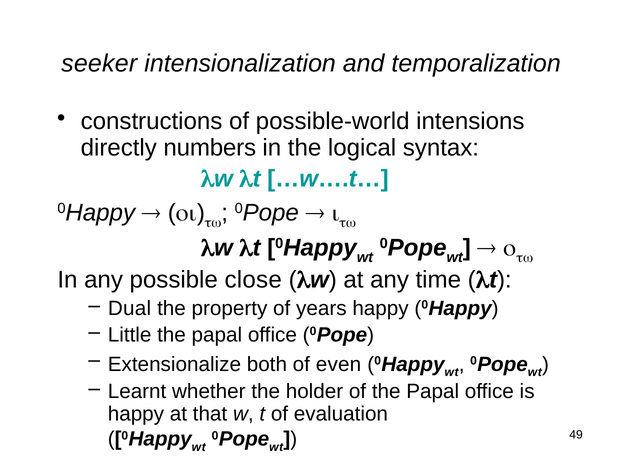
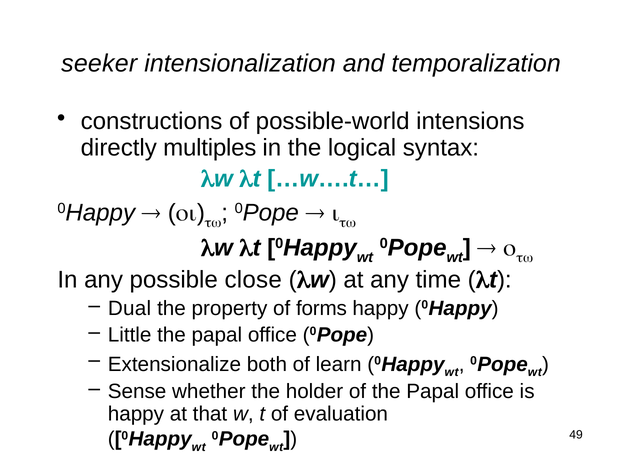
numbers: numbers -> multiples
years: years -> forms
even: even -> learn
Learnt: Learnt -> Sense
